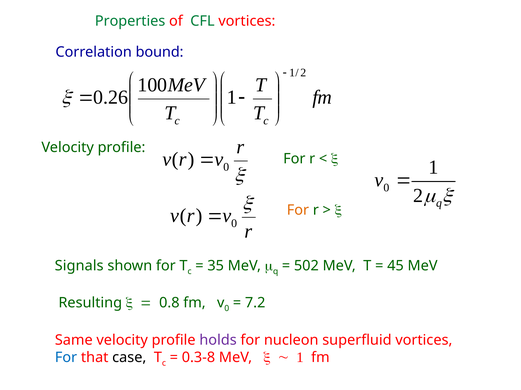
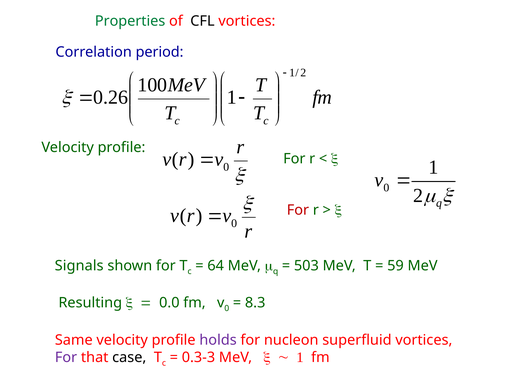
CFL colour: green -> black
bound: bound -> period
For at (298, 211) colour: orange -> red
35: 35 -> 64
502: 502 -> 503
45: 45 -> 59
0.8: 0.8 -> 0.0
7.2: 7.2 -> 8.3
For at (66, 358) colour: blue -> purple
0.3-8: 0.3-8 -> 0.3-3
